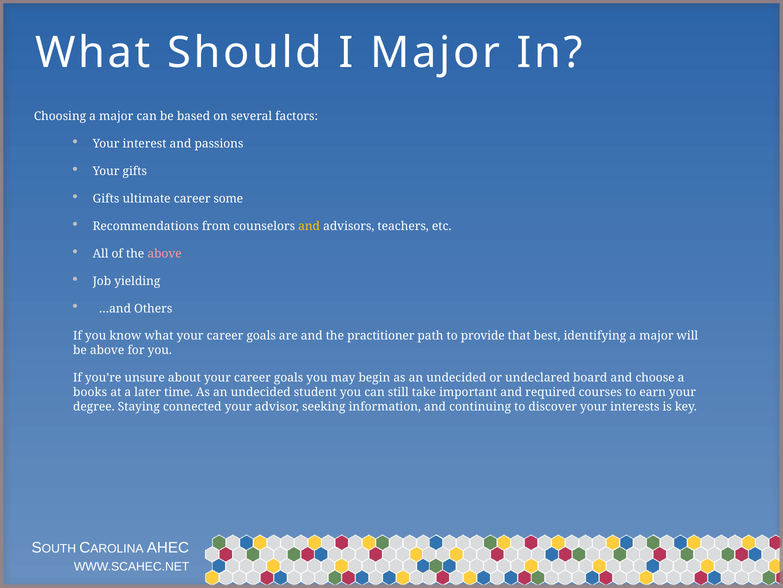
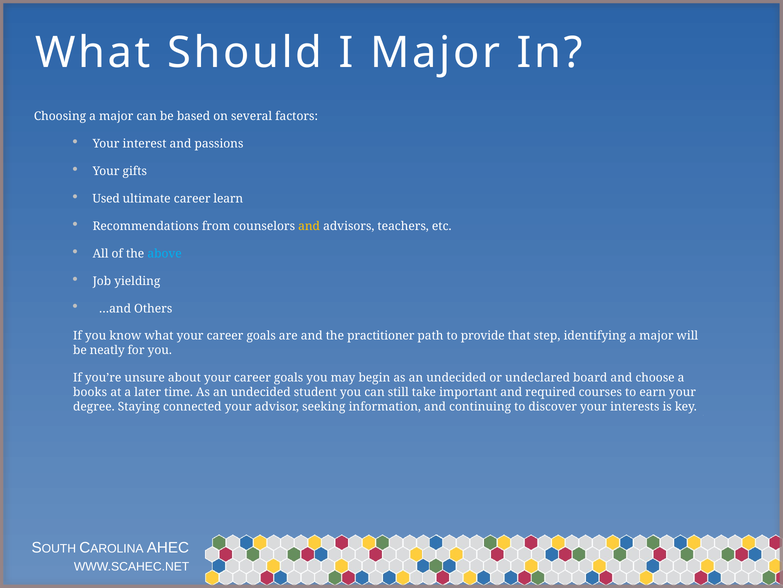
Gifts at (106, 199): Gifts -> Used
some: some -> learn
above at (165, 253) colour: pink -> light blue
best: best -> step
be above: above -> neatly
